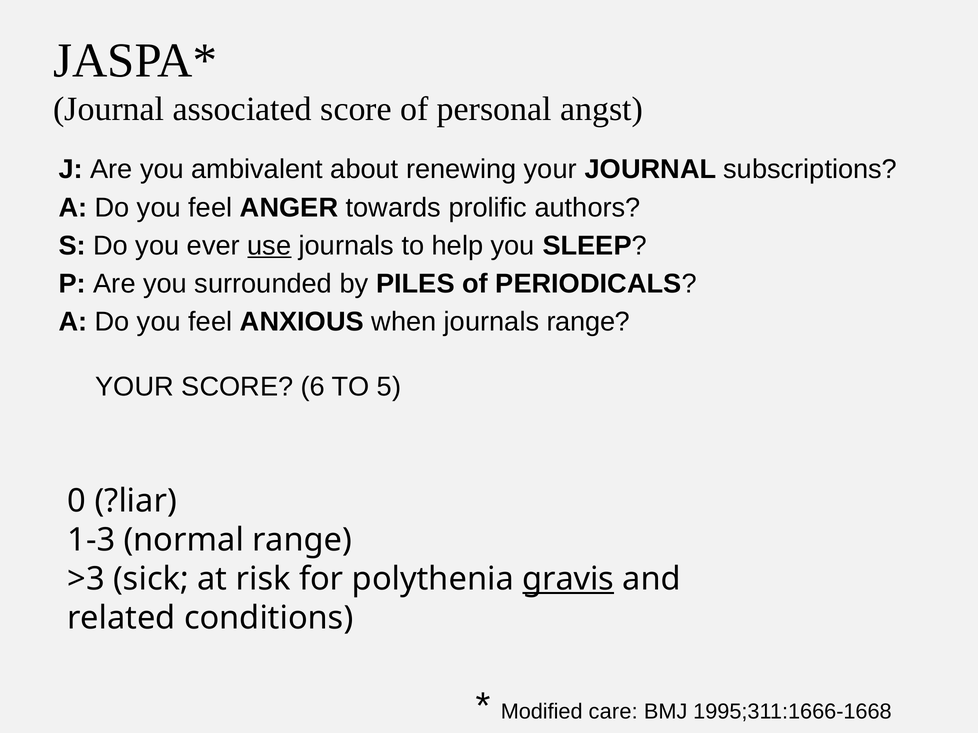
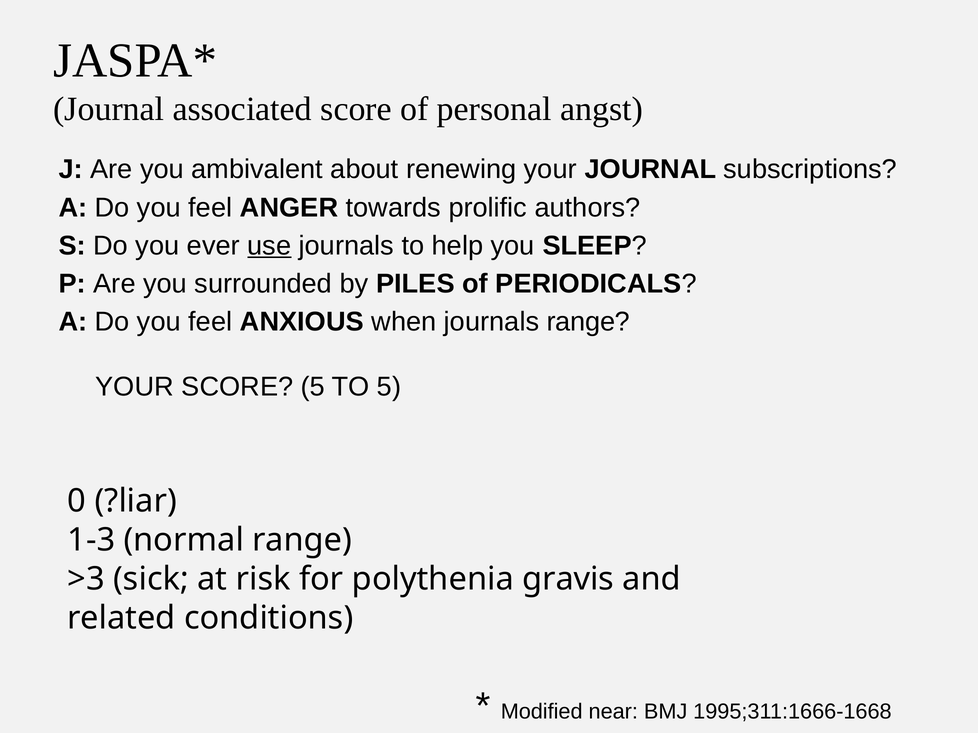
SCORE 6: 6 -> 5
gravis underline: present -> none
care: care -> near
